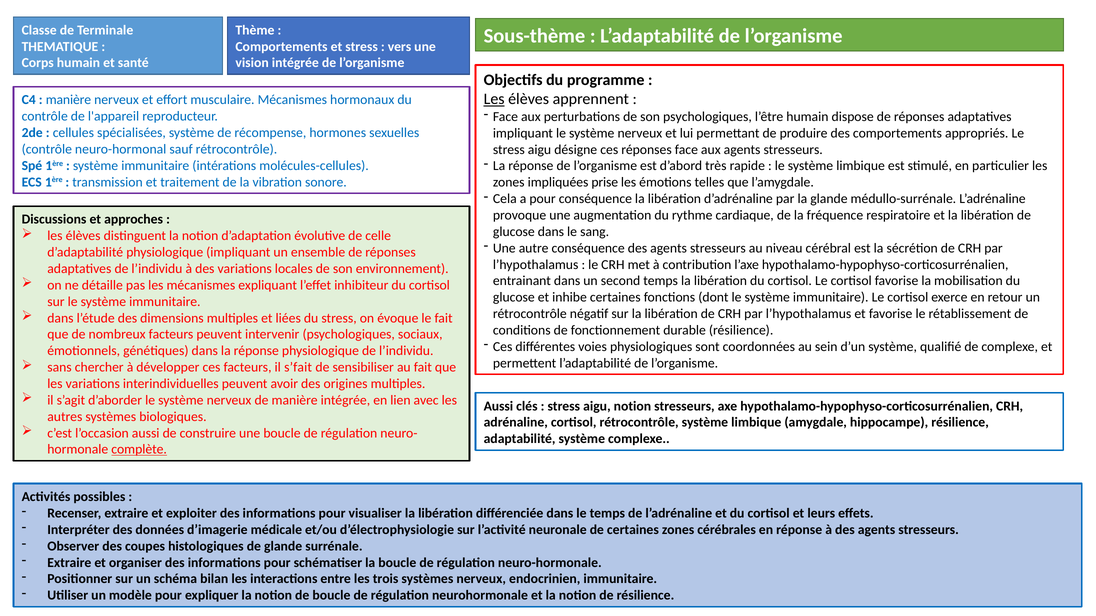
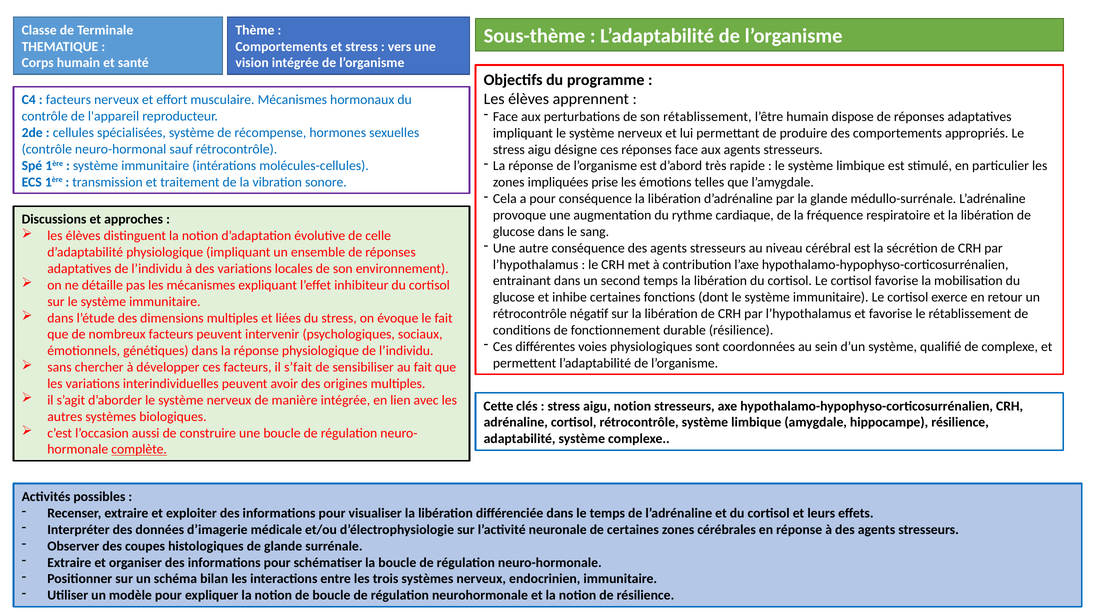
Les at (494, 99) underline: present -> none
manière at (68, 100): manière -> facteurs
son psychologiques: psychologiques -> rétablissement
Aussi at (498, 406): Aussi -> Cette
